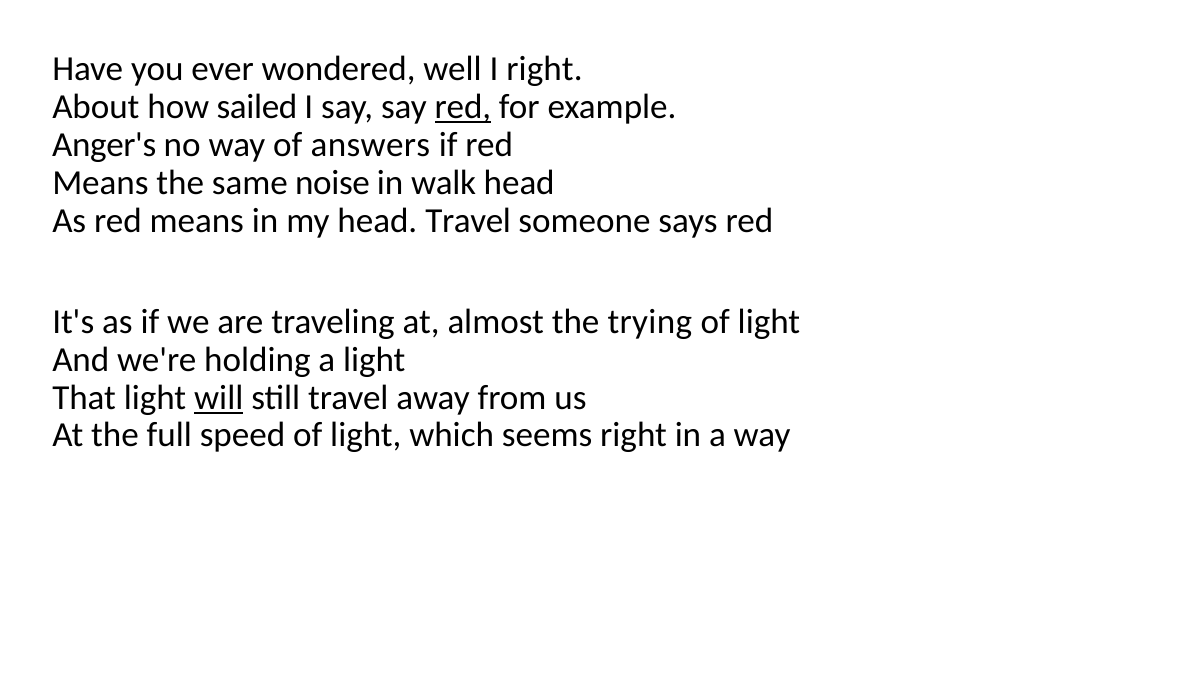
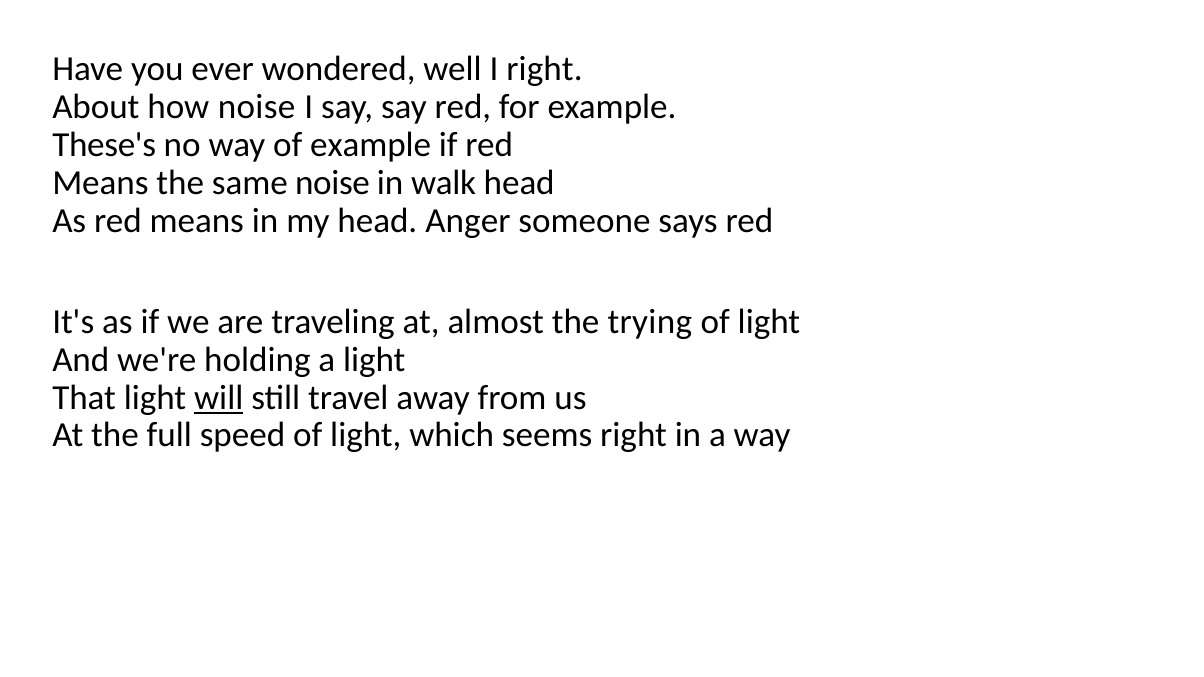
how sailed: sailed -> noise
red at (463, 107) underline: present -> none
Anger's: Anger's -> These's
of answers: answers -> example
head Travel: Travel -> Anger
